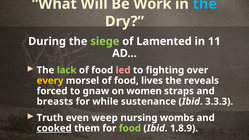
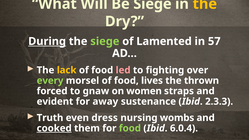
Be Work: Work -> Siege
the at (205, 4) colour: light blue -> yellow
During underline: none -> present
11: 11 -> 57
lack colour: light green -> yellow
every colour: yellow -> light green
reveals: reveals -> thrown
breasts: breasts -> evident
while: while -> away
3.3.3: 3.3.3 -> 2.3.3
weep: weep -> dress
1.8.9: 1.8.9 -> 6.0.4
